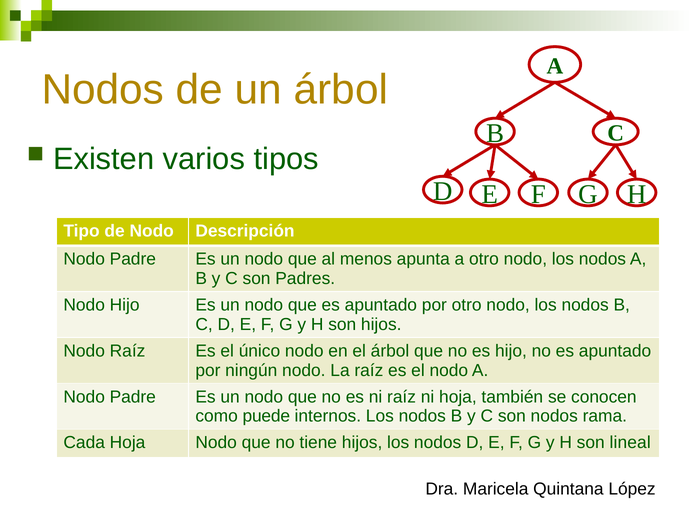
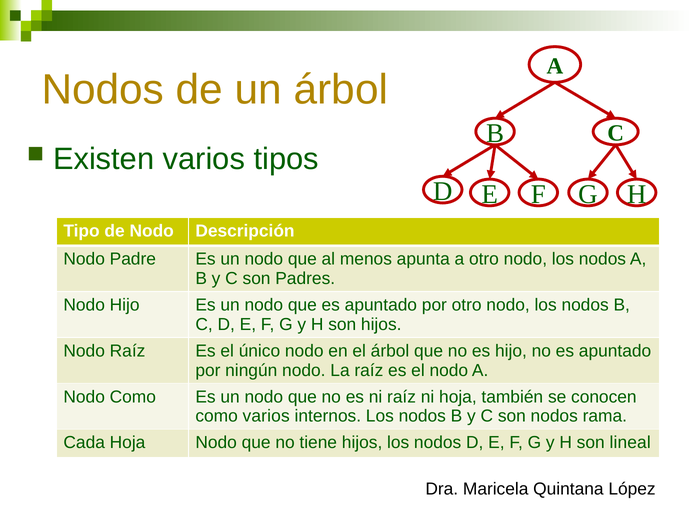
Padre at (133, 396): Padre -> Como
como puede: puede -> varios
